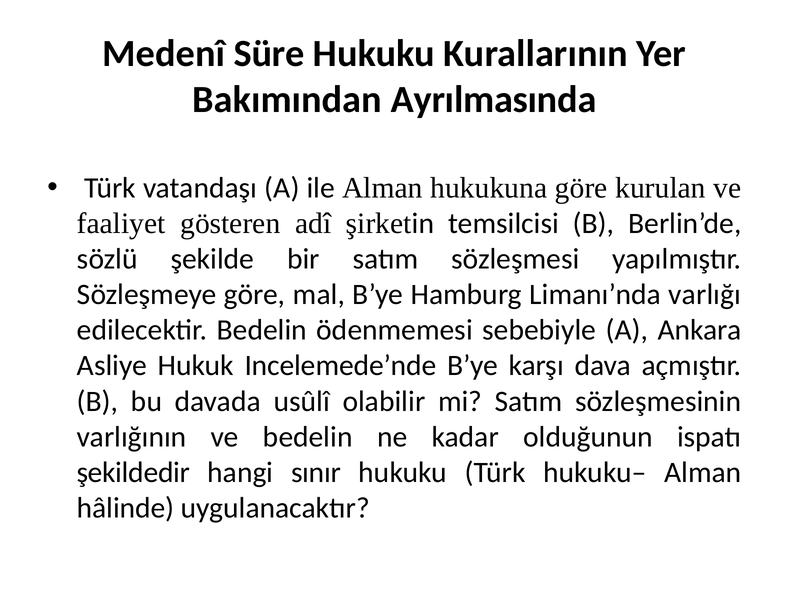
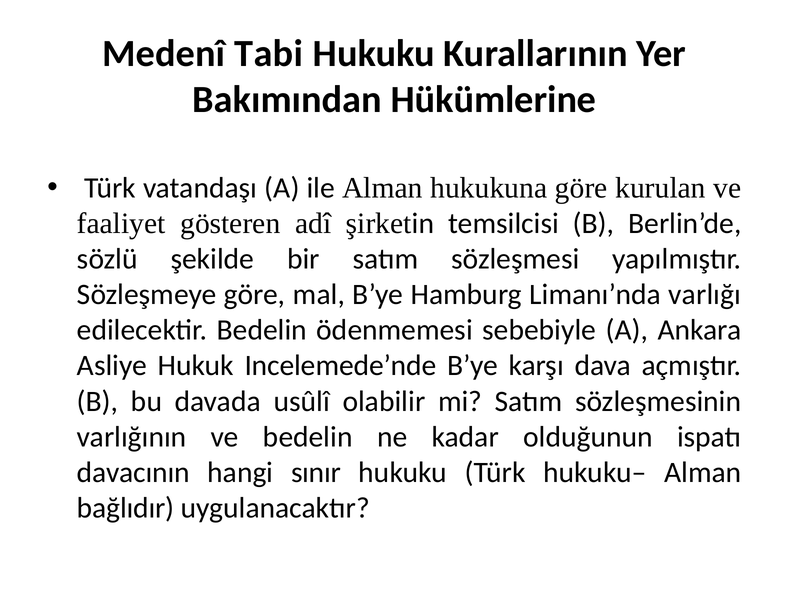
Süre: Süre -> Tabi
Ayrılmasında: Ayrılmasında -> Hükümlerine
şekildedir: şekildedir -> davacının
hâlinde: hâlinde -> bağlıdır
